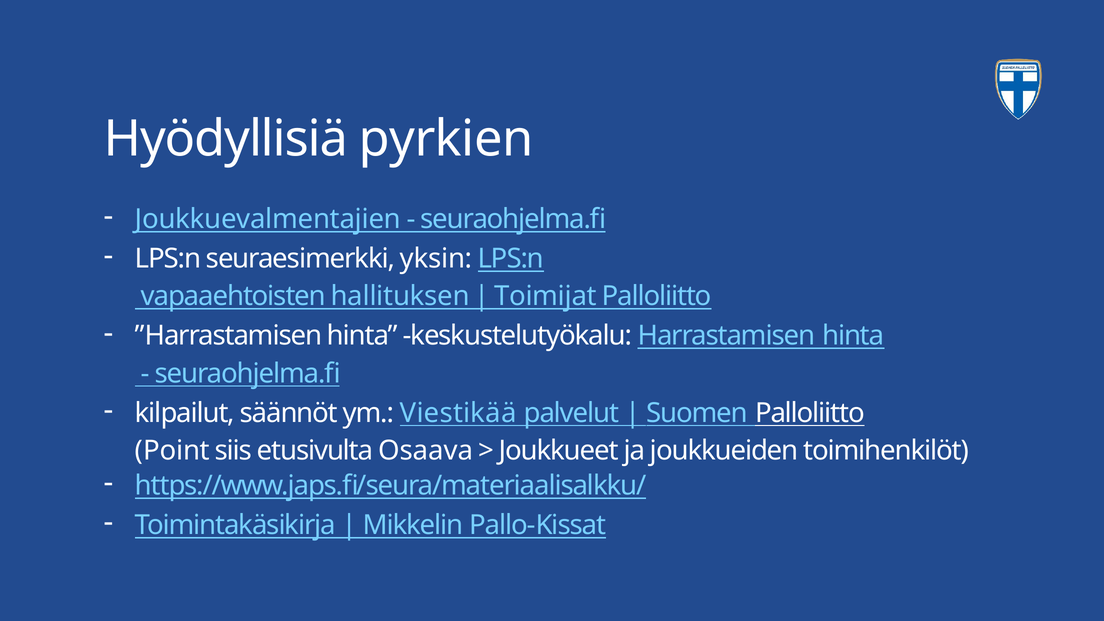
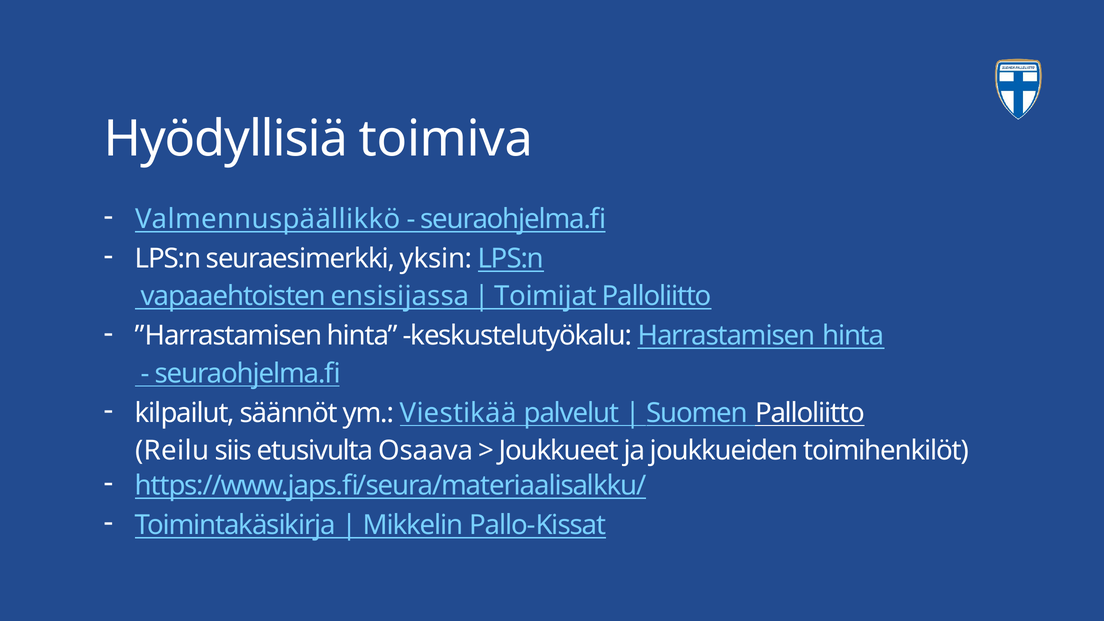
pyrkien: pyrkien -> toimiva
Joukkuevalmentajien: Joukkuevalmentajien -> Valmennuspäällikkö
hallituksen: hallituksen -> ensisijassa
Point: Point -> Reilu
